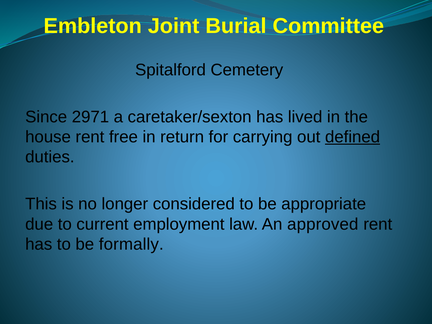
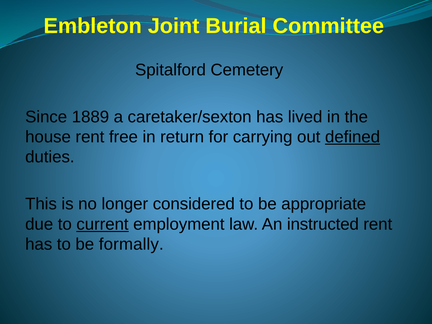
2971: 2971 -> 1889
current underline: none -> present
approved: approved -> instructed
